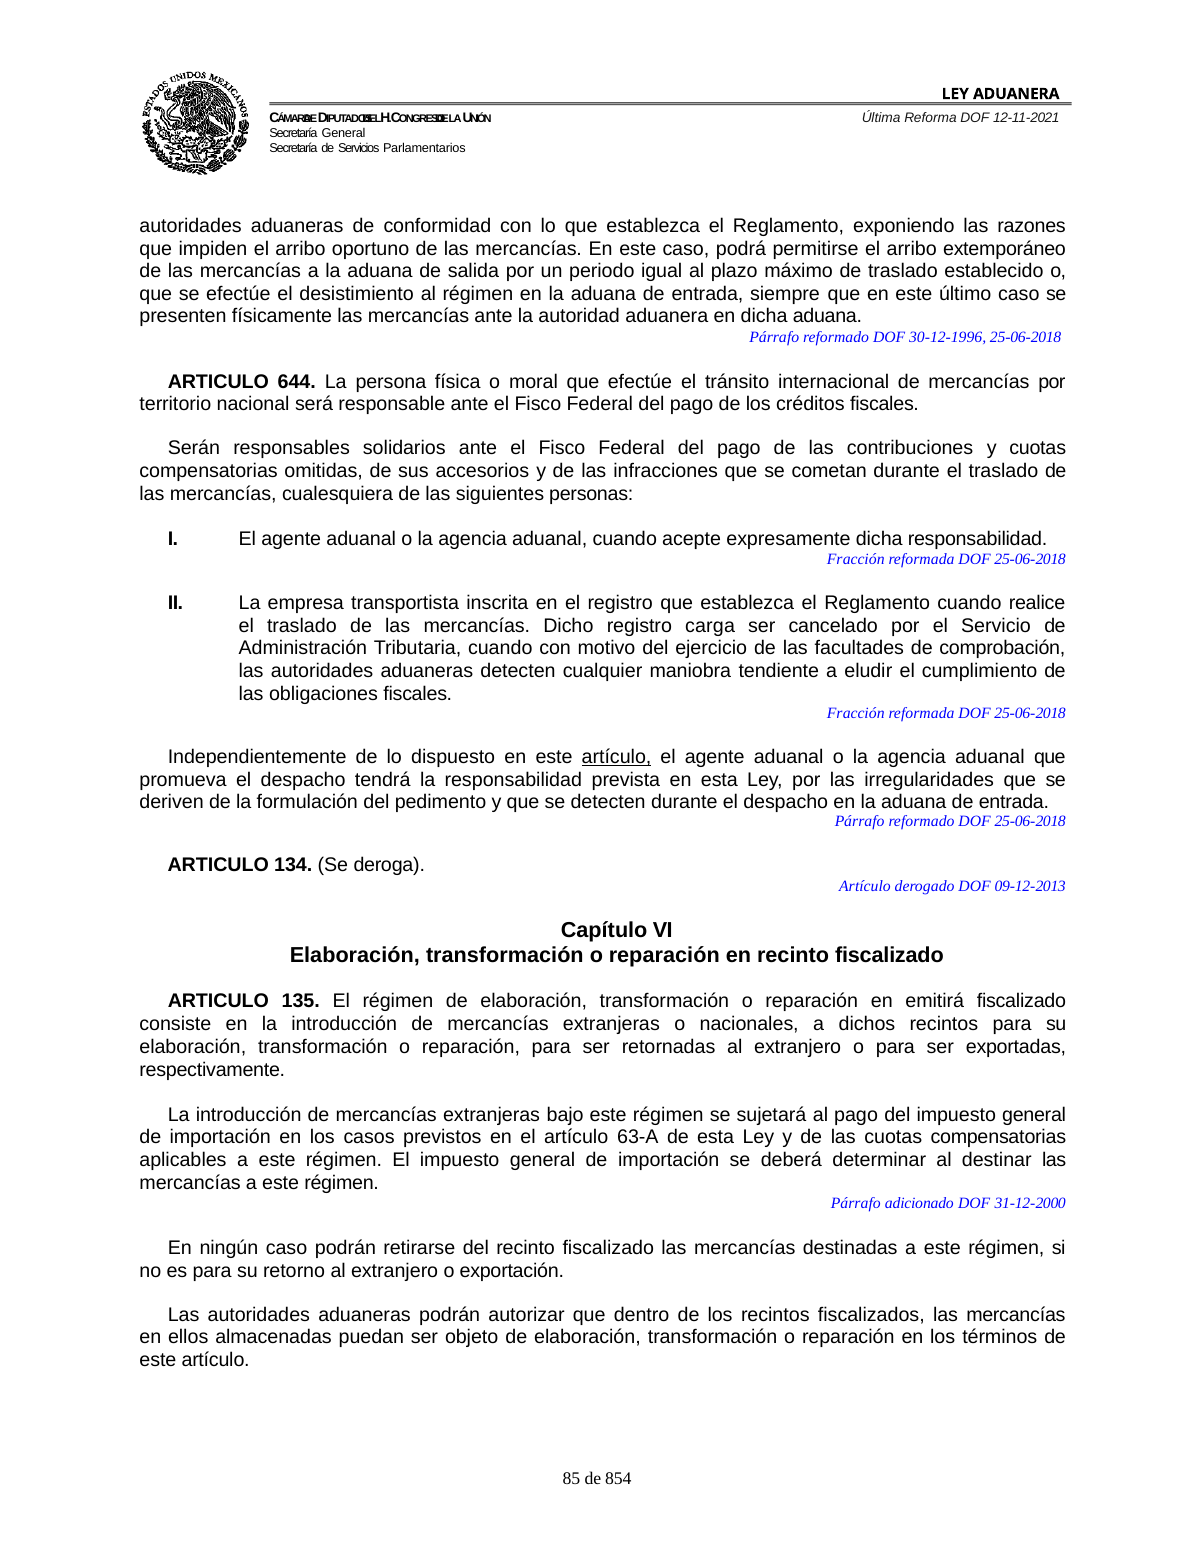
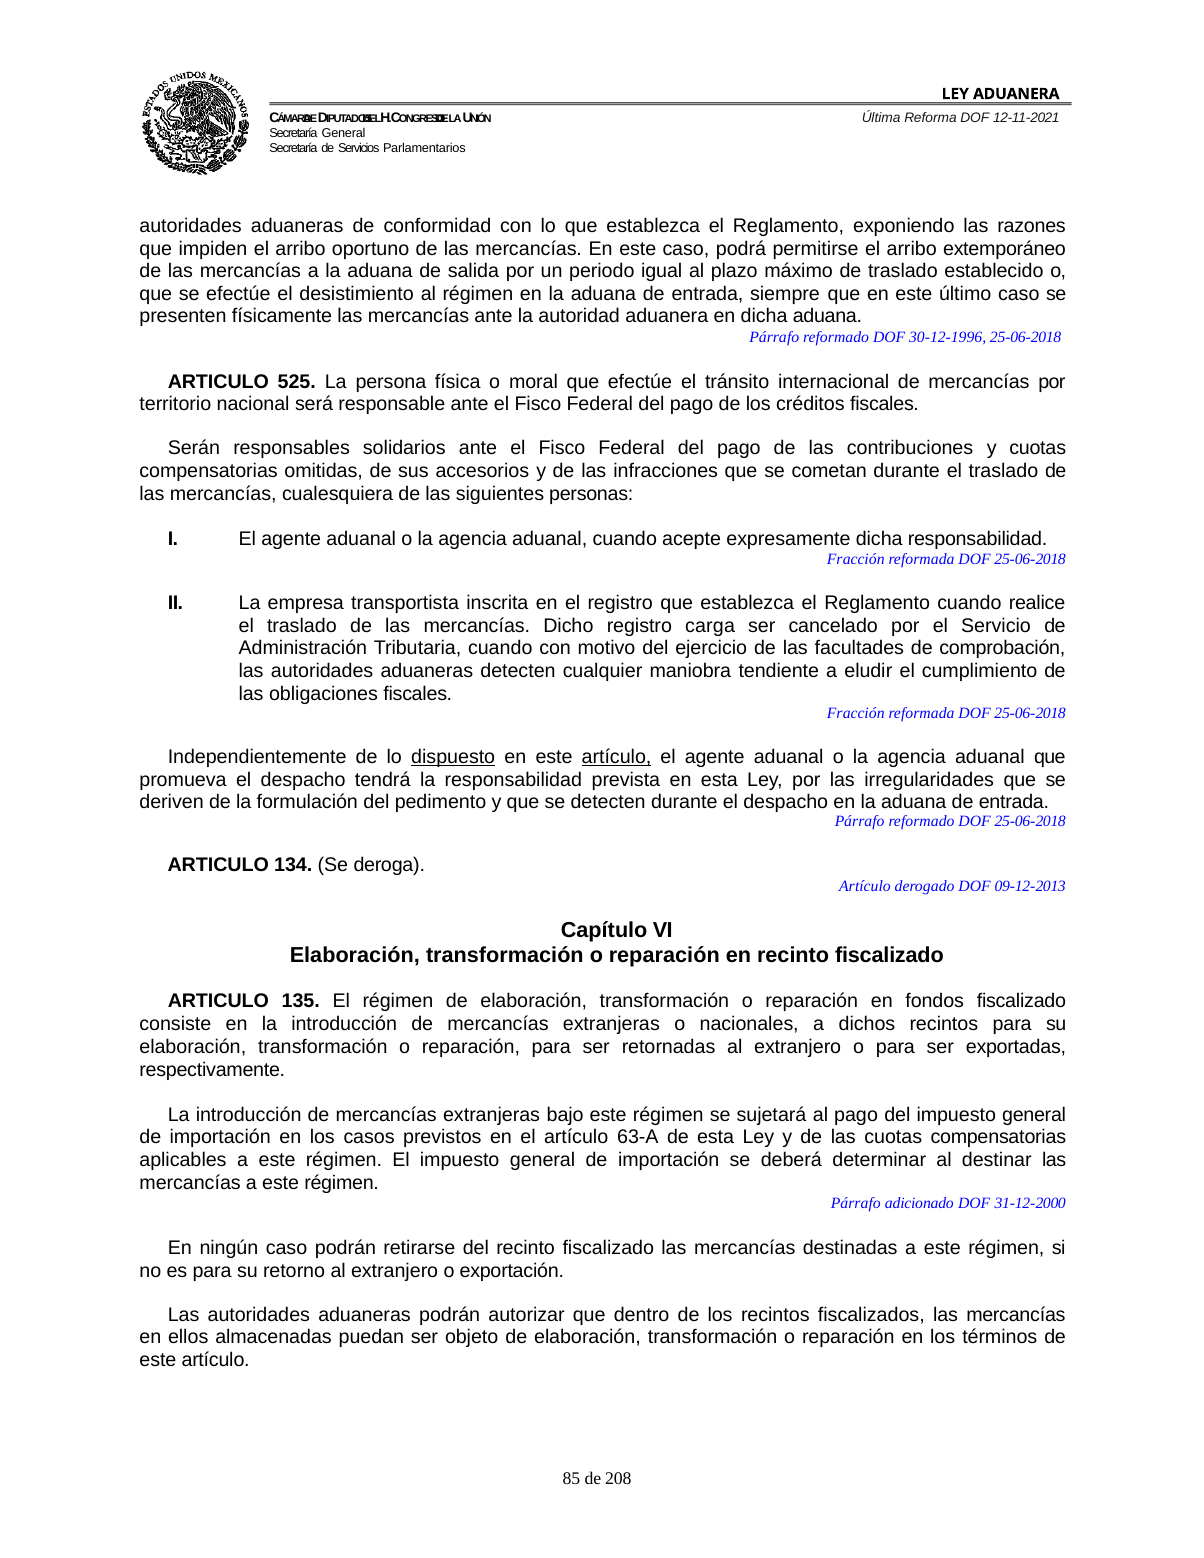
644: 644 -> 525
dispuesto underline: none -> present
emitirá: emitirá -> fondos
854: 854 -> 208
